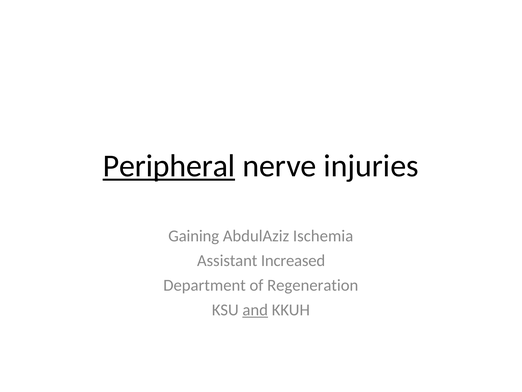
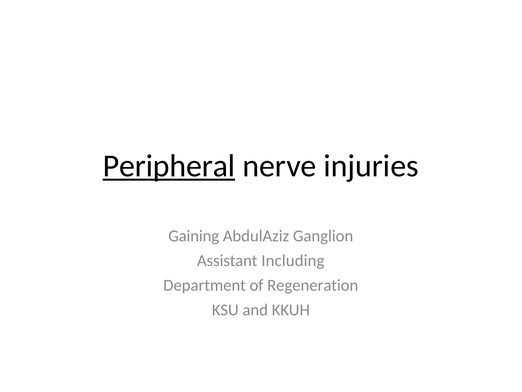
Ischemia: Ischemia -> Ganglion
Increased: Increased -> Including
and underline: present -> none
